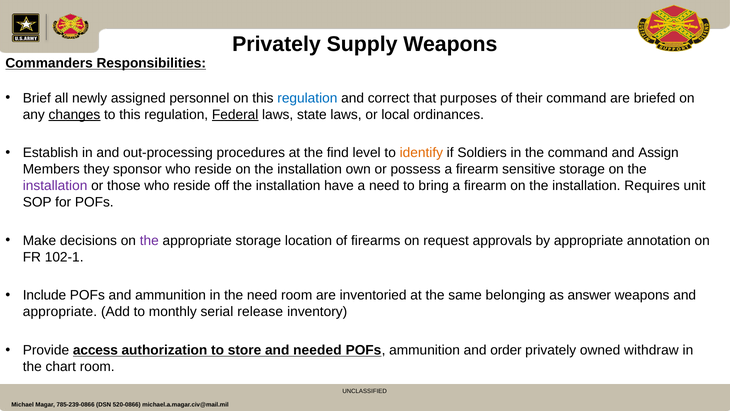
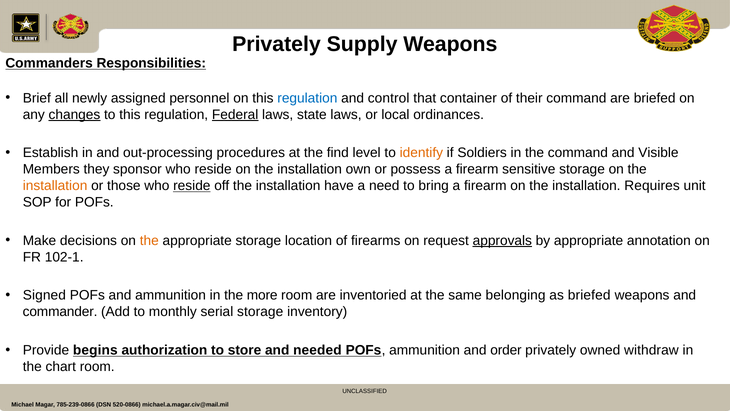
correct: correct -> control
purposes: purposes -> container
Assign: Assign -> Visible
installation at (55, 186) colour: purple -> orange
reside at (192, 186) underline: none -> present
the at (149, 240) colour: purple -> orange
approvals underline: none -> present
Include: Include -> Signed
the need: need -> more
as answer: answer -> briefed
appropriate at (60, 312): appropriate -> commander
serial release: release -> storage
access: access -> begins
